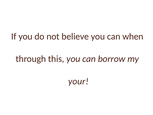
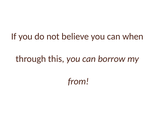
your: your -> from
